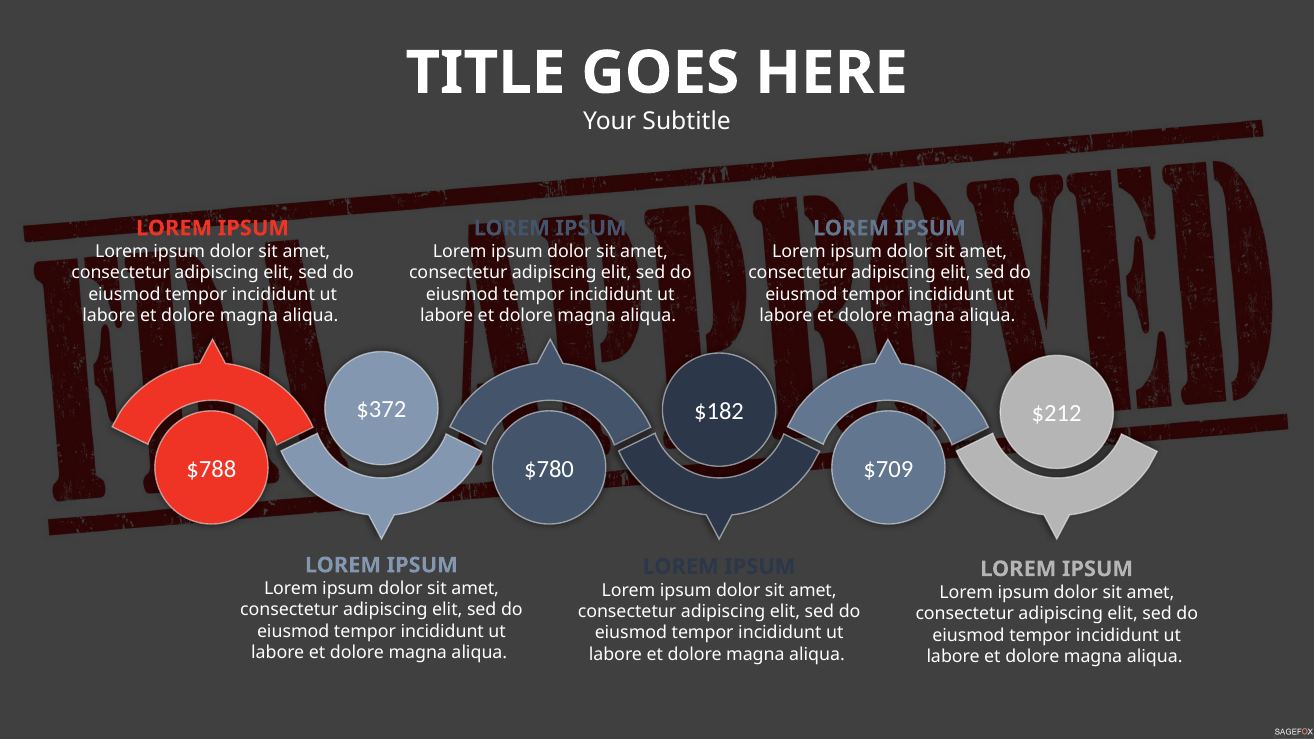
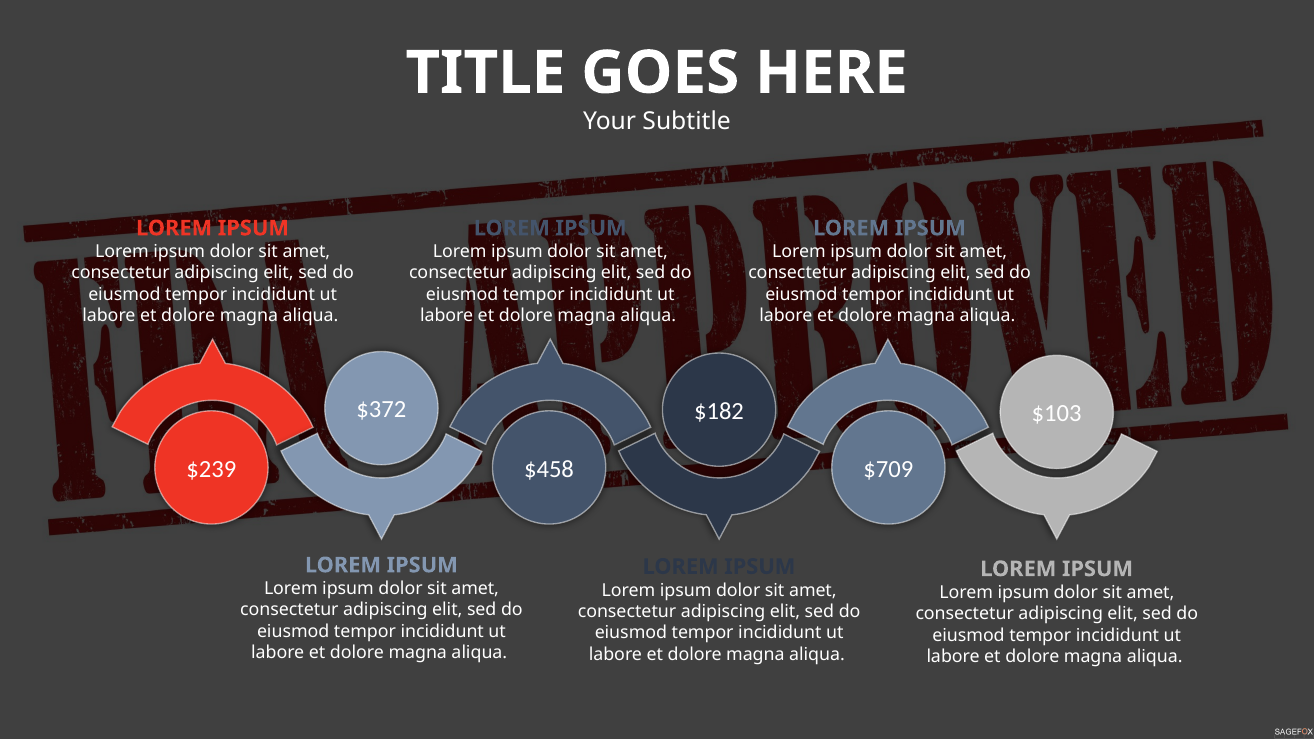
$212: $212 -> $103
$788: $788 -> $239
$780: $780 -> $458
